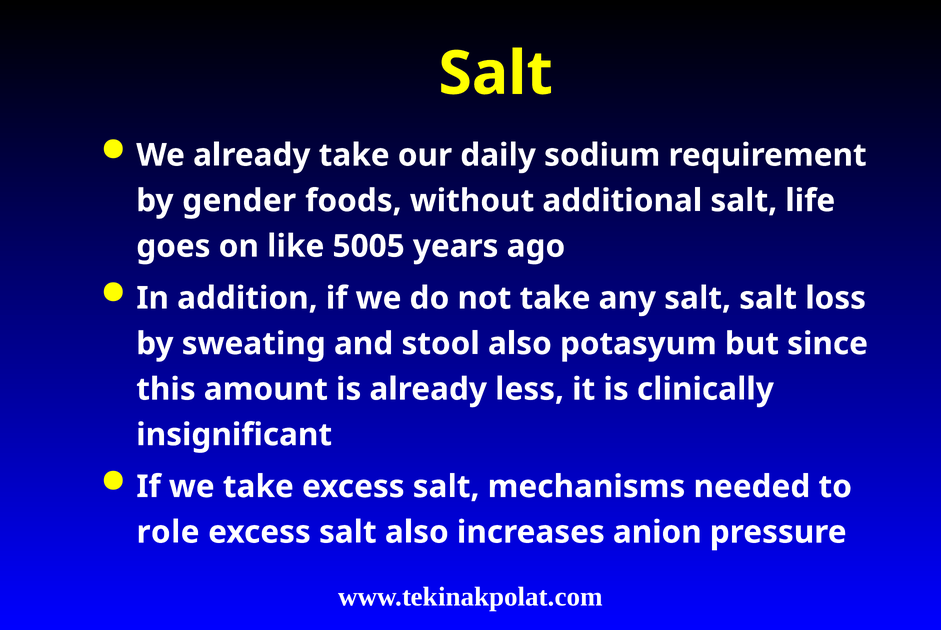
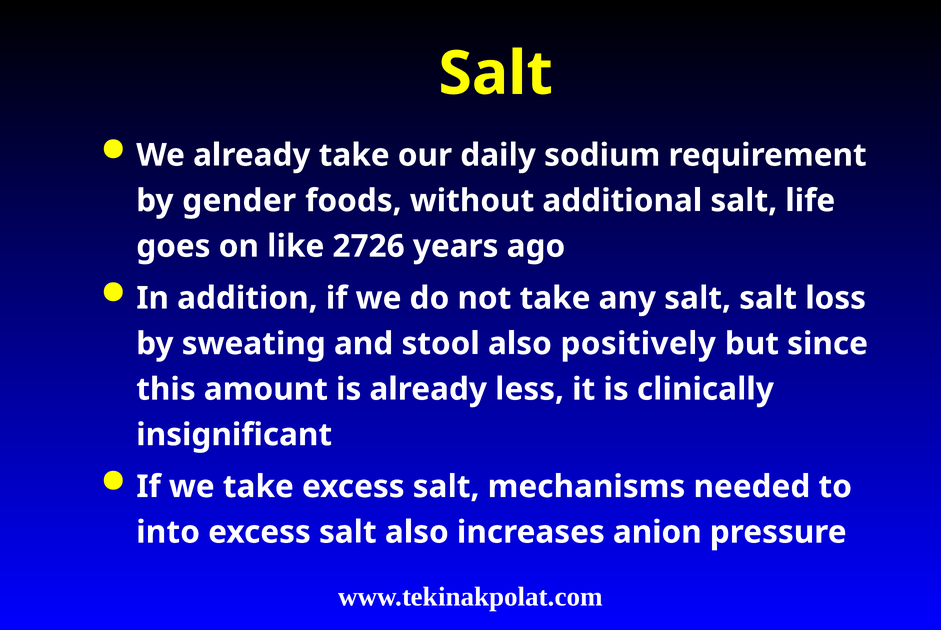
5005: 5005 -> 2726
potasyum: potasyum -> positively
role: role -> into
